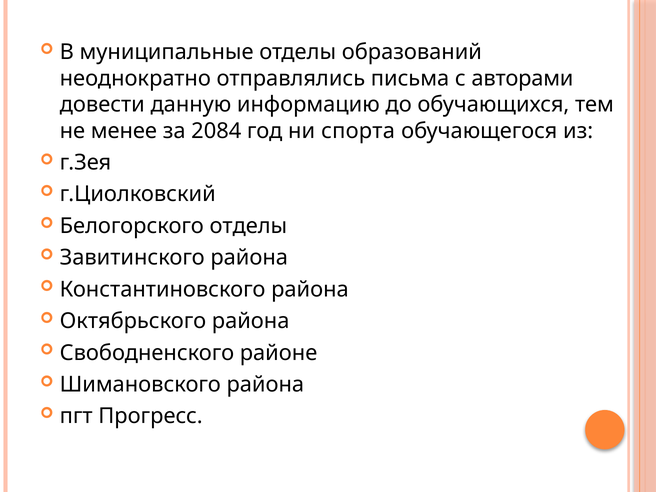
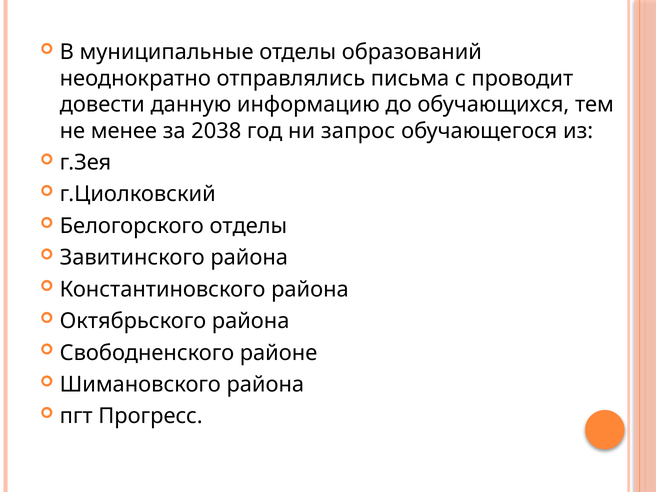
авторами: авторами -> проводит
2084: 2084 -> 2038
спорта: спорта -> запрос
